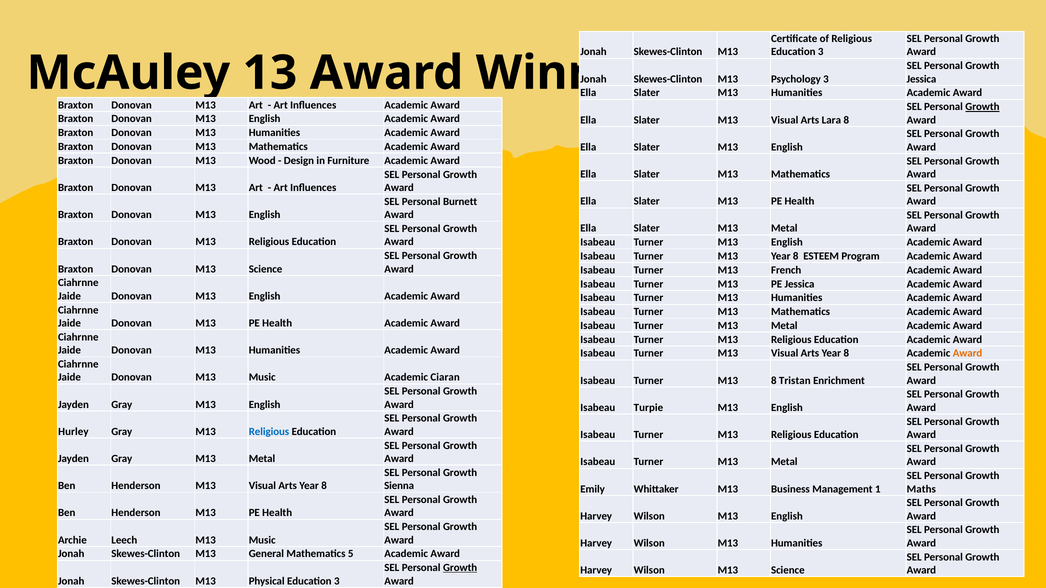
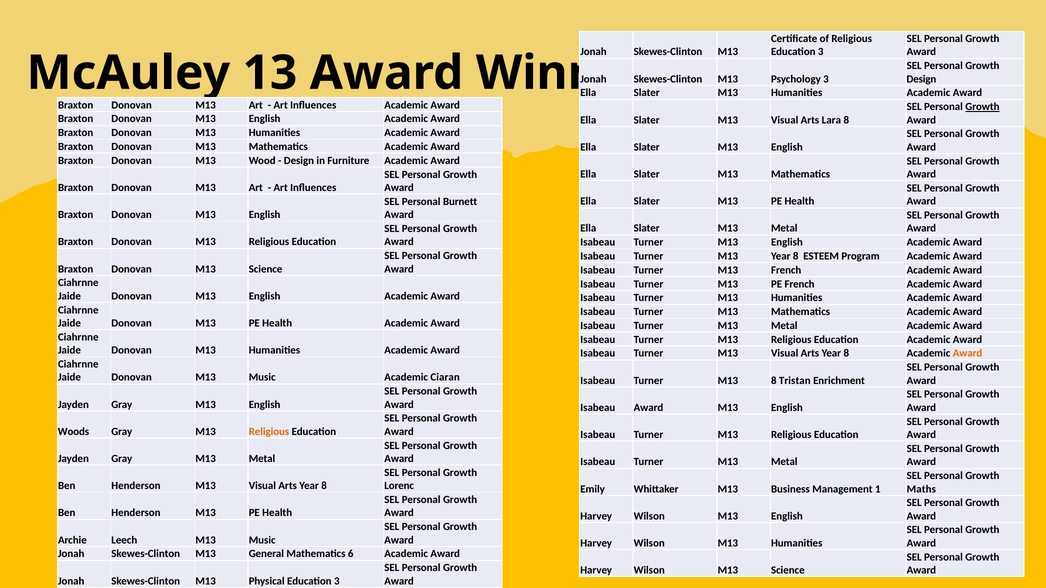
Jessica at (921, 79): Jessica -> Design
PE Jessica: Jessica -> French
Isabeau Turpie: Turpie -> Award
Hurley: Hurley -> Woods
Religious at (269, 432) colour: blue -> orange
Sienna: Sienna -> Lorenc
5: 5 -> 6
Growth at (460, 568) underline: present -> none
